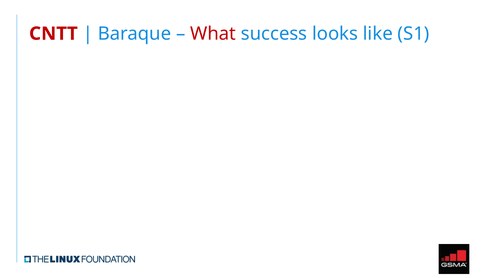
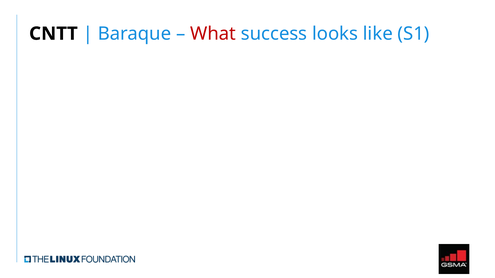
CNTT colour: red -> black
